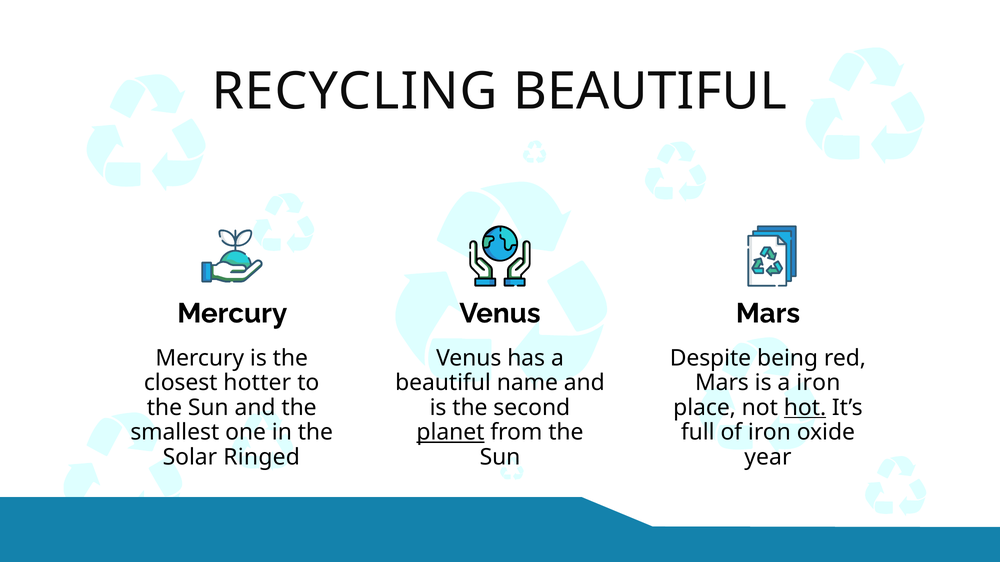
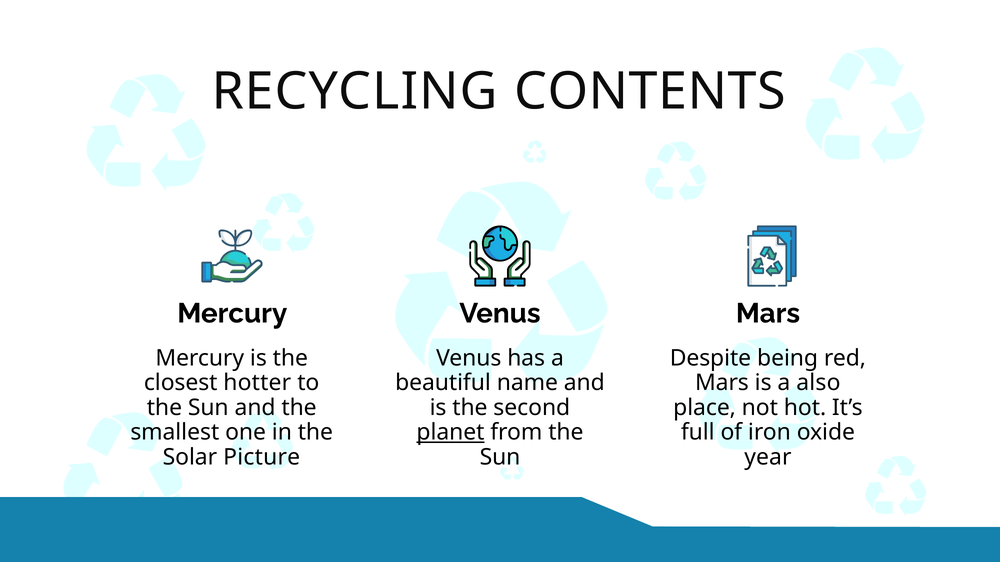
RECYCLING BEAUTIFUL: BEAUTIFUL -> CONTENTS
a iron: iron -> also
hot underline: present -> none
Ringed: Ringed -> Picture
